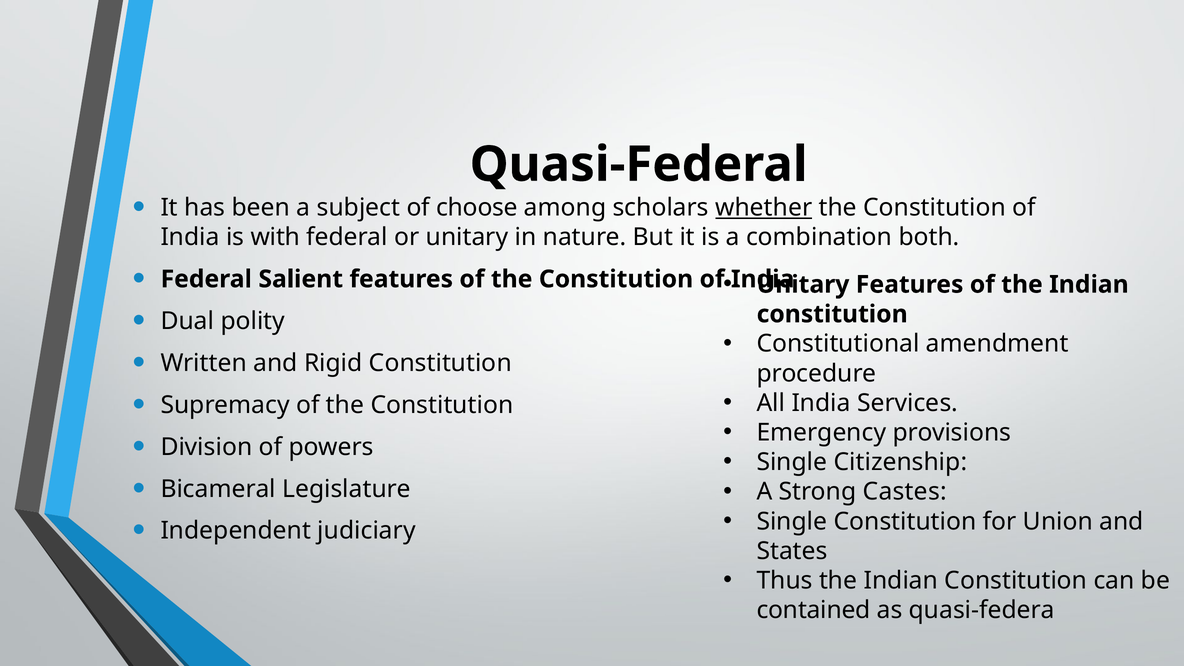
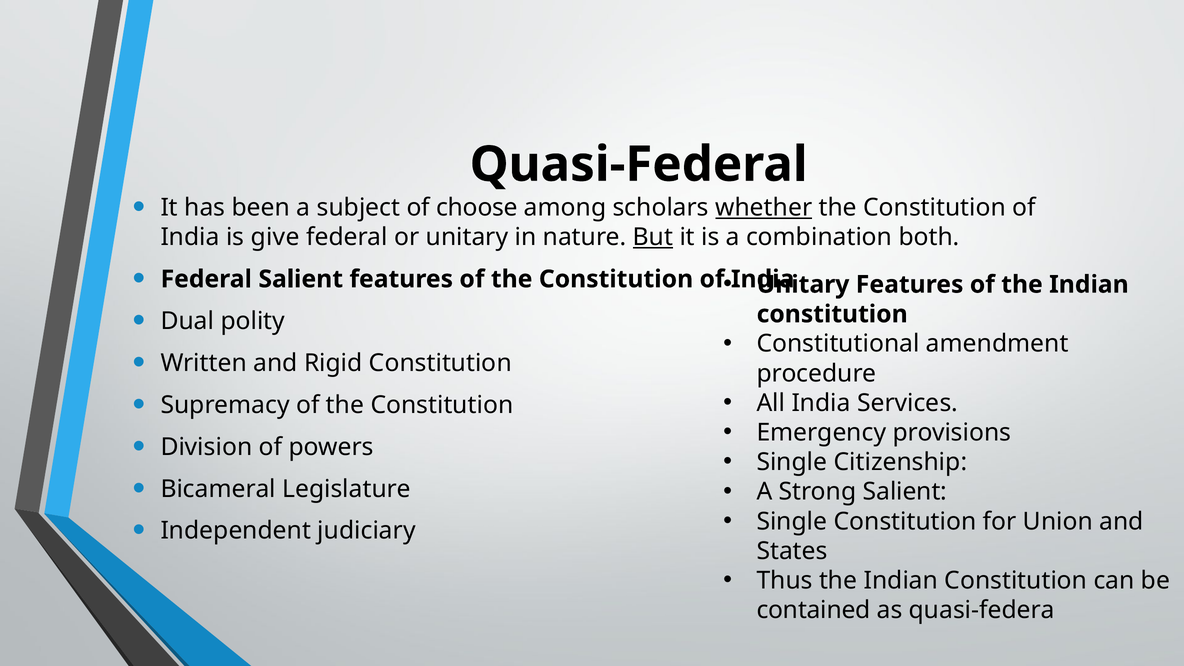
with: with -> give
But underline: none -> present
Strong Castes: Castes -> Salient
